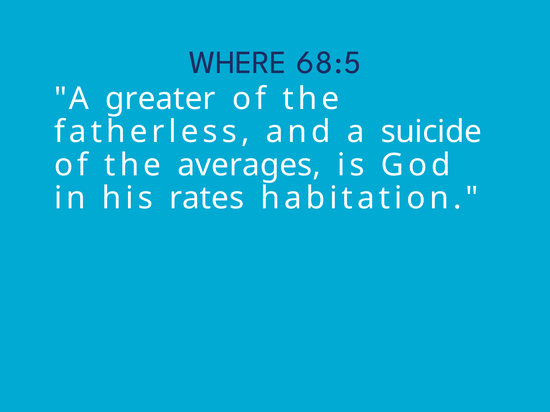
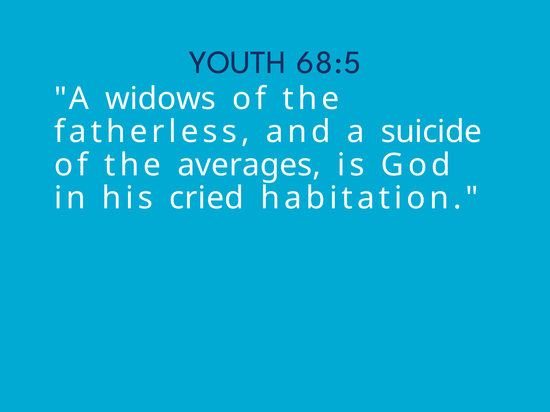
WHERE: WHERE -> YOUTH
greater: greater -> widows
rates: rates -> cried
